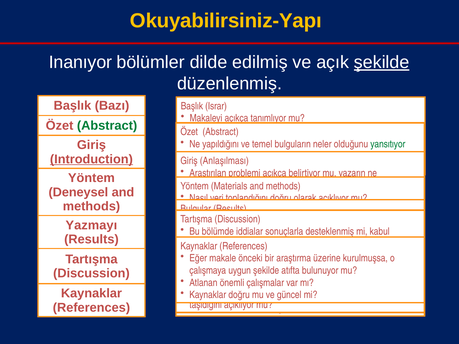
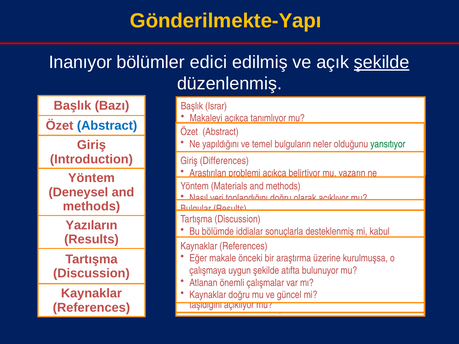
Okuyabilirsiniz-Yapı: Okuyabilirsiniz-Yapı -> Gönderilmekte-Yapı
dilde: dilde -> edici
Abstract at (107, 126) colour: green -> blue
Introduction underline: present -> none
Anlaşılması: Anlaşılması -> Differences
Yazmayı: Yazmayı -> Yazıların
